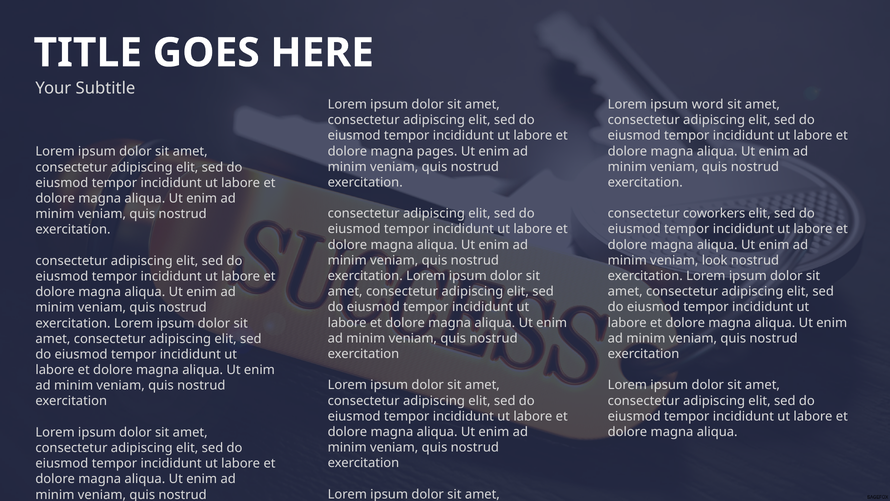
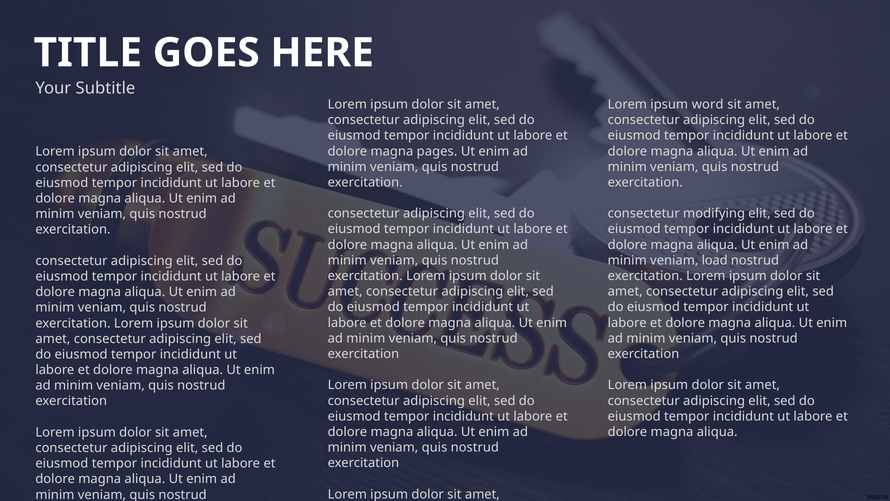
coworkers: coworkers -> modifying
look: look -> load
